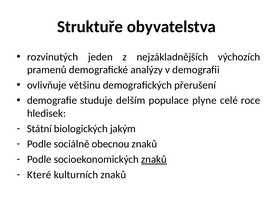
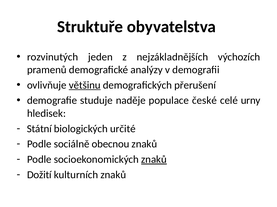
většinu underline: none -> present
delším: delším -> naděje
plyne: plyne -> české
roce: roce -> urny
jakým: jakým -> určité
Které: Které -> Dožití
